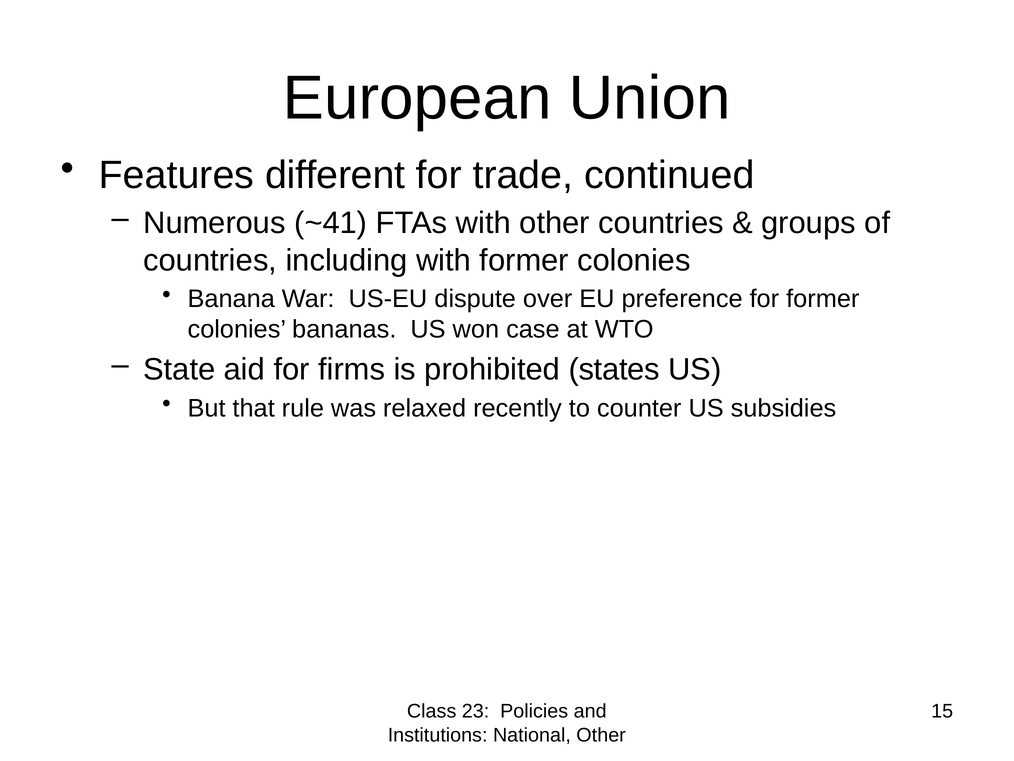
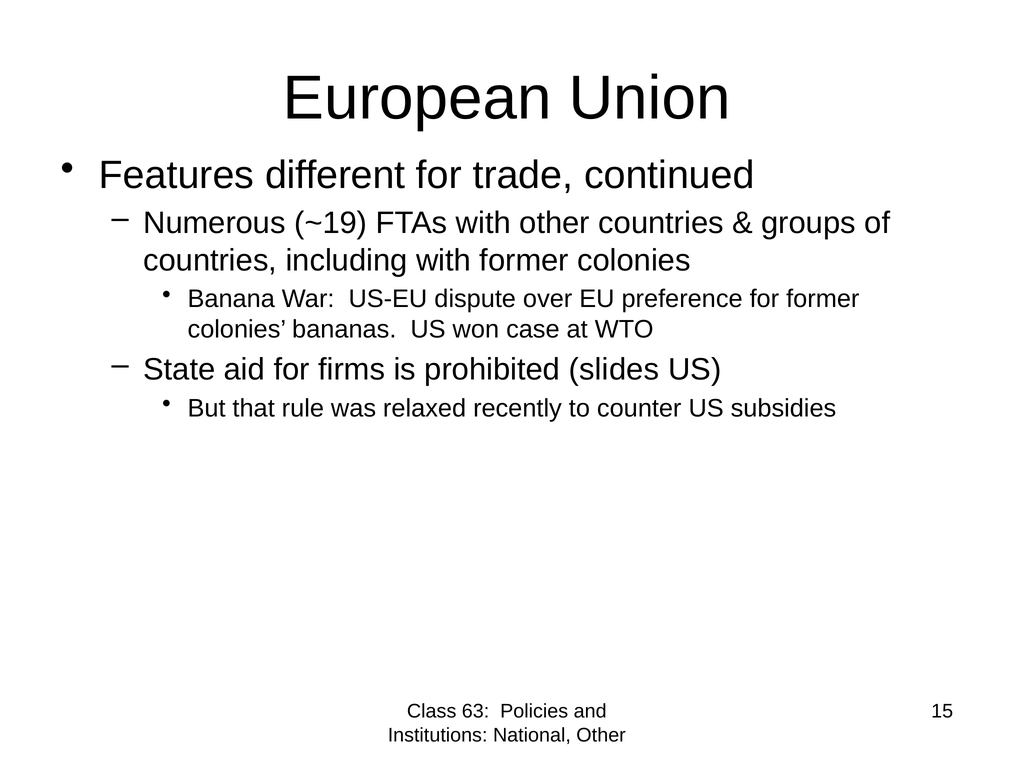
~41: ~41 -> ~19
states: states -> slides
23: 23 -> 63
